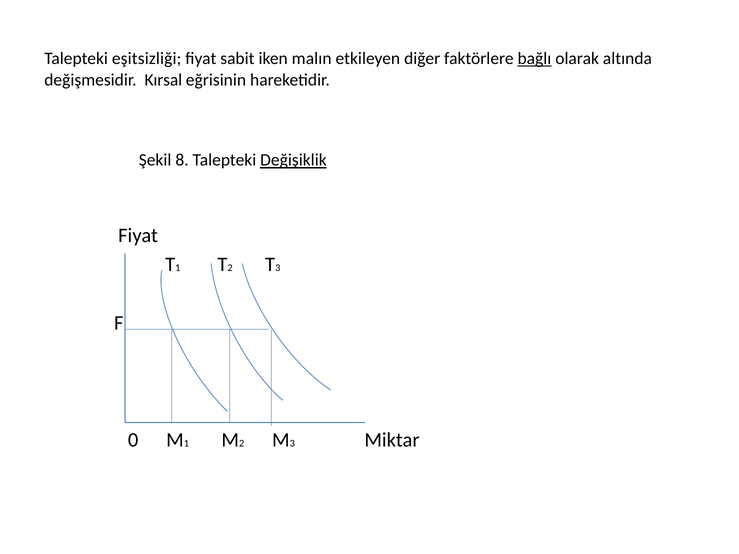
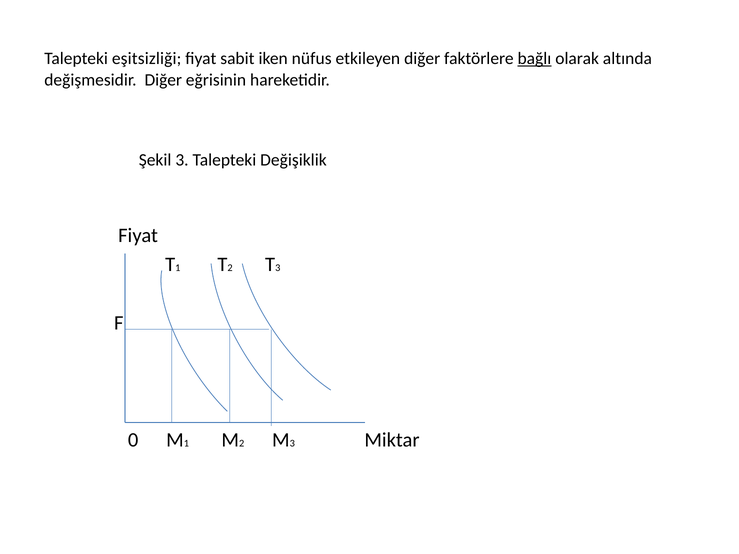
malın: malın -> nüfus
değişmesidir Kırsal: Kırsal -> Diğer
Şekil 8: 8 -> 3
Değişiklik underline: present -> none
